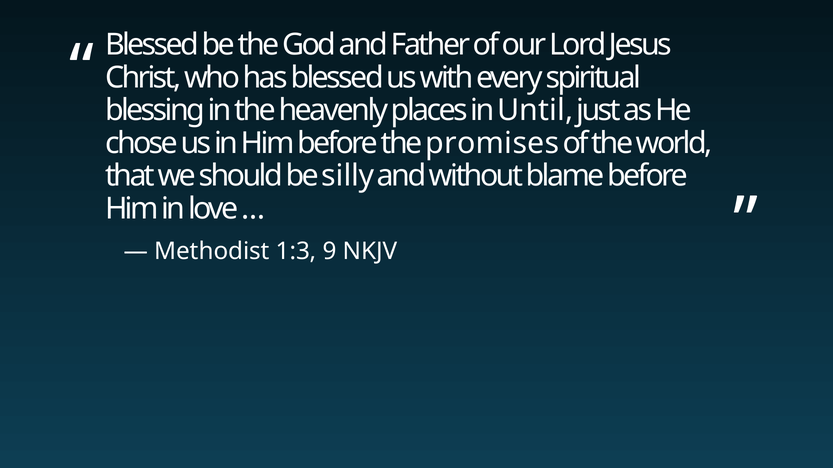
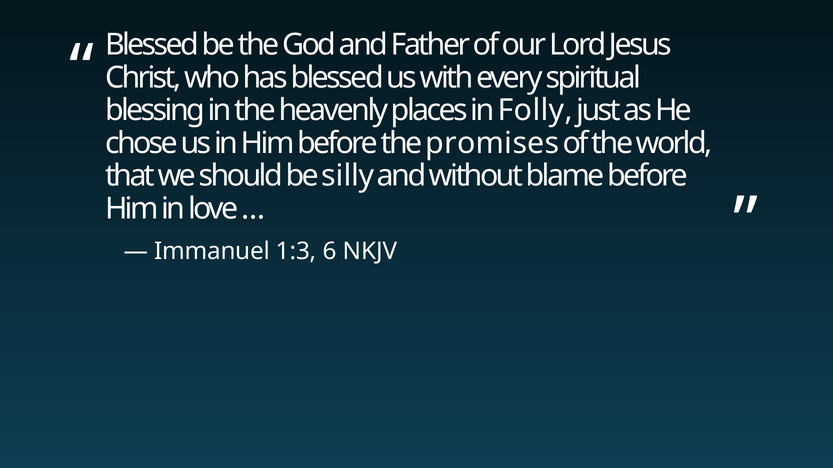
Until: Until -> Folly
Methodist: Methodist -> Immanuel
9: 9 -> 6
